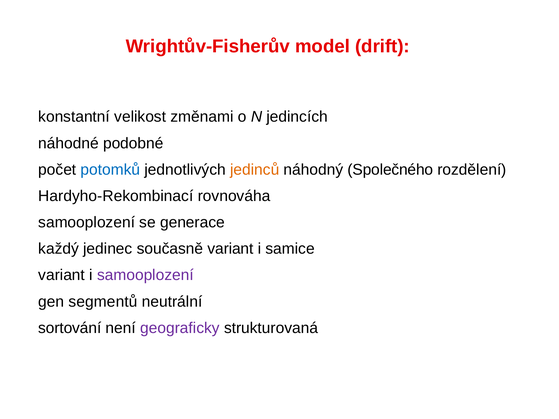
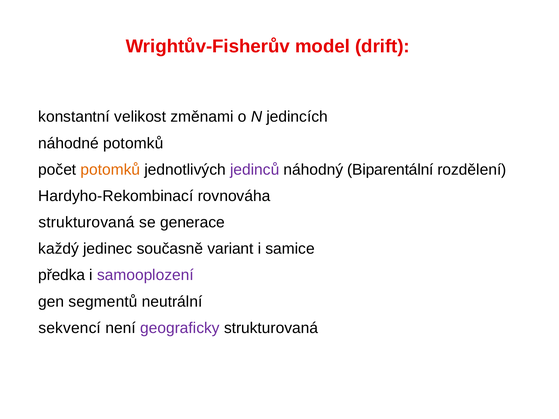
náhodné podobné: podobné -> potomků
potomků at (110, 170) colour: blue -> orange
jedinců colour: orange -> purple
Společného: Společného -> Biparentální
samooplození at (87, 223): samooplození -> strukturovaná
variant at (62, 275): variant -> předka
sortování: sortování -> sekvencí
